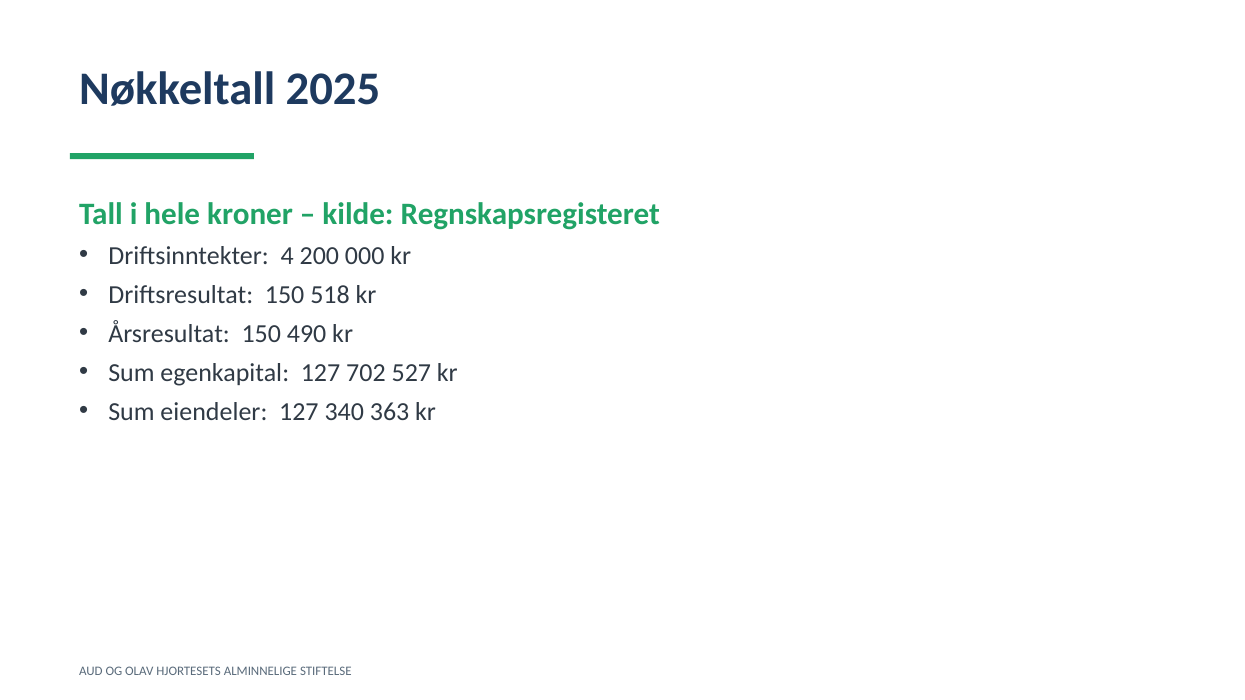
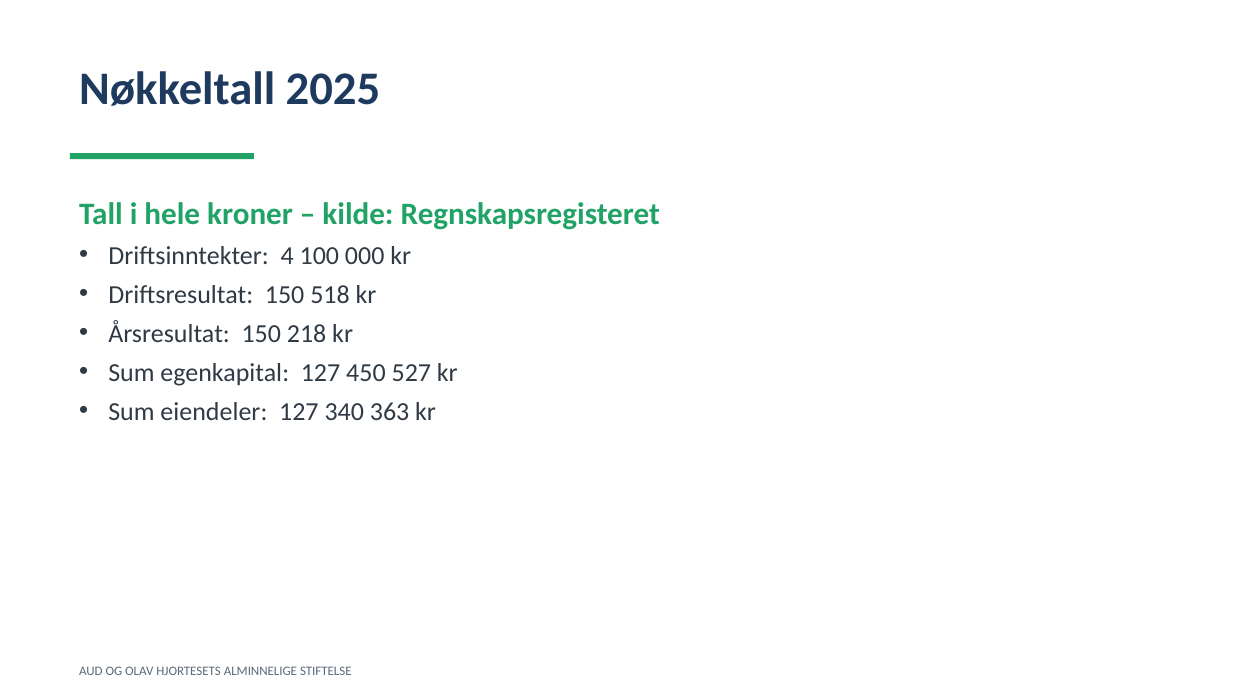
200: 200 -> 100
490: 490 -> 218
702: 702 -> 450
